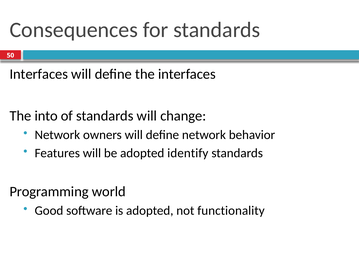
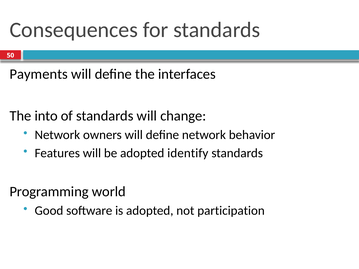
Interfaces at (39, 74): Interfaces -> Payments
functionality: functionality -> participation
